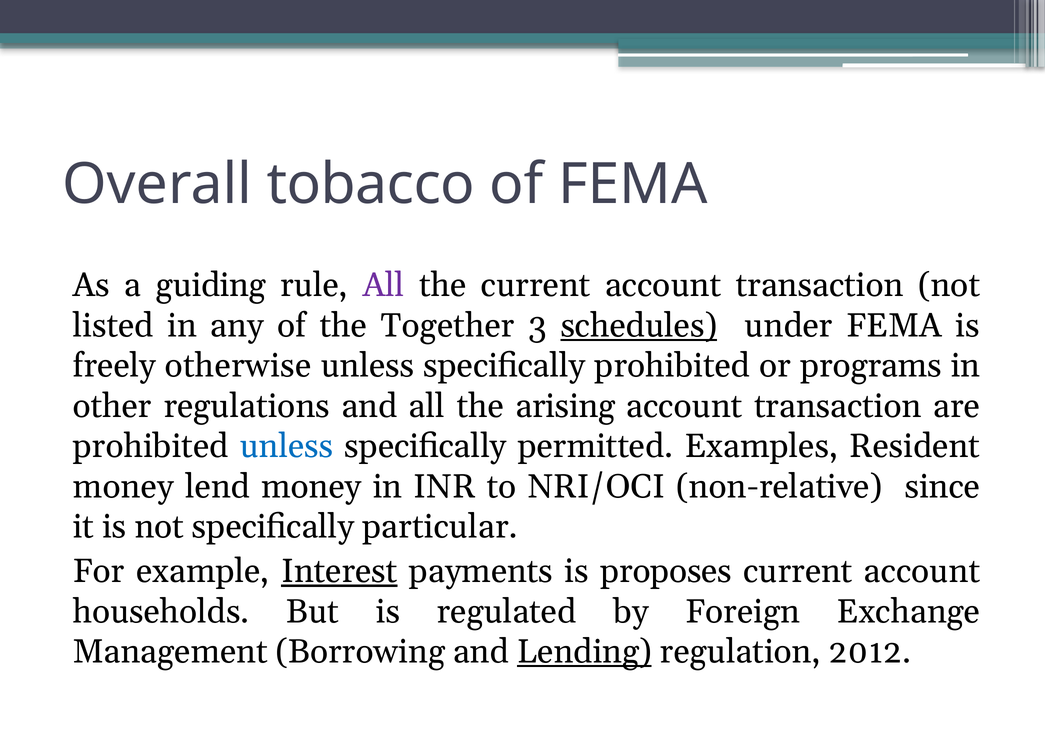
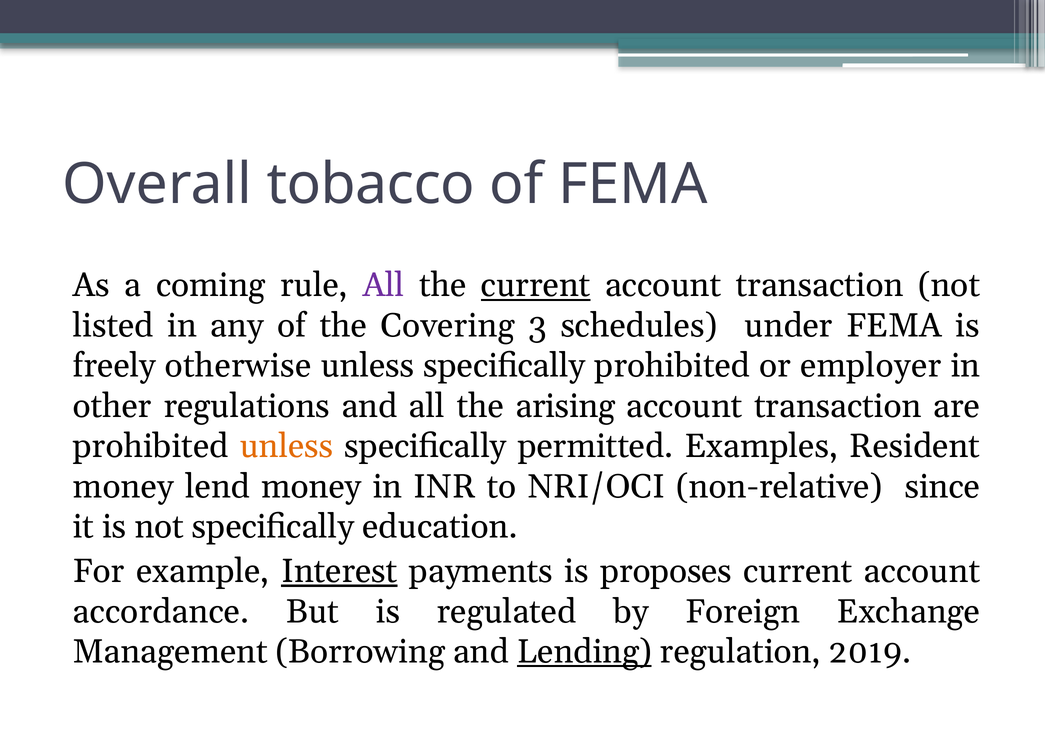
guiding: guiding -> coming
current at (536, 285) underline: none -> present
Together: Together -> Covering
schedules underline: present -> none
programs: programs -> employer
unless at (286, 446) colour: blue -> orange
particular: particular -> education
households: households -> accordance
2012: 2012 -> 2019
